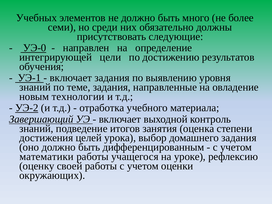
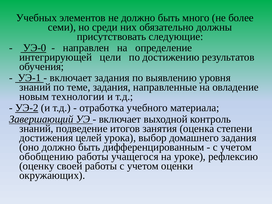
математики: математики -> обобщению
